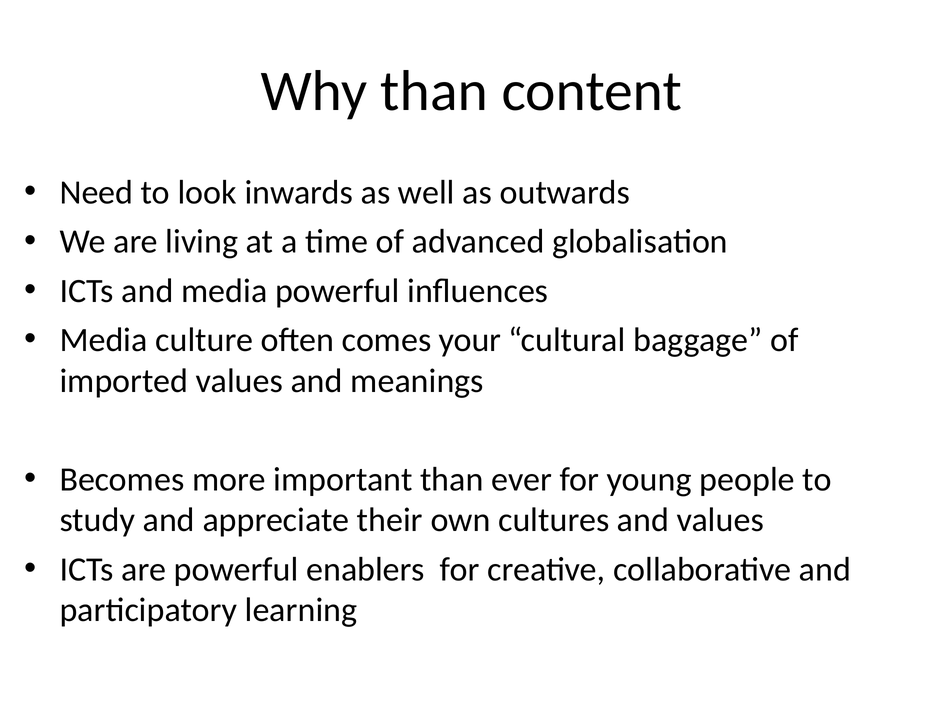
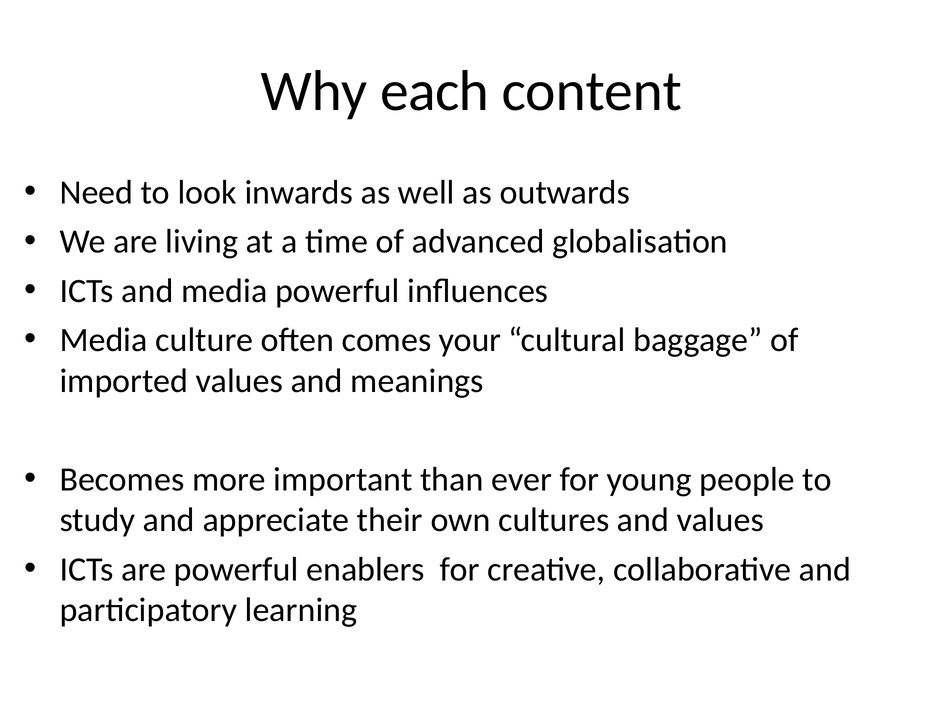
Why than: than -> each
